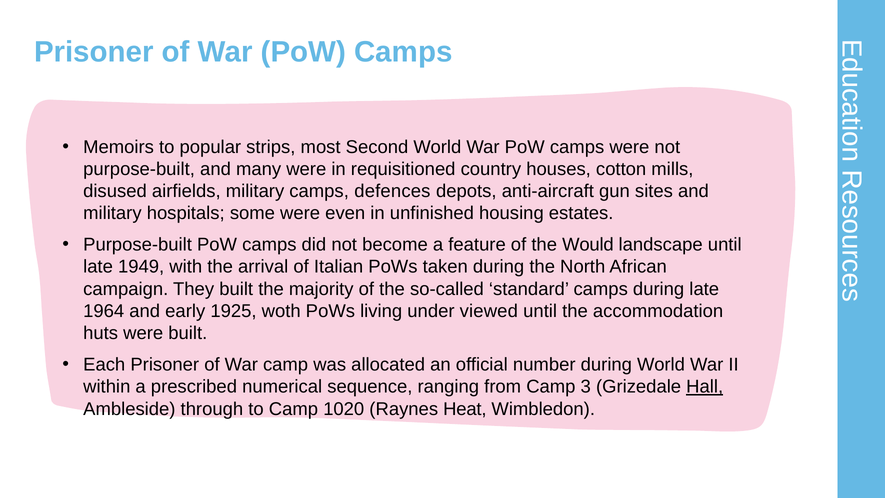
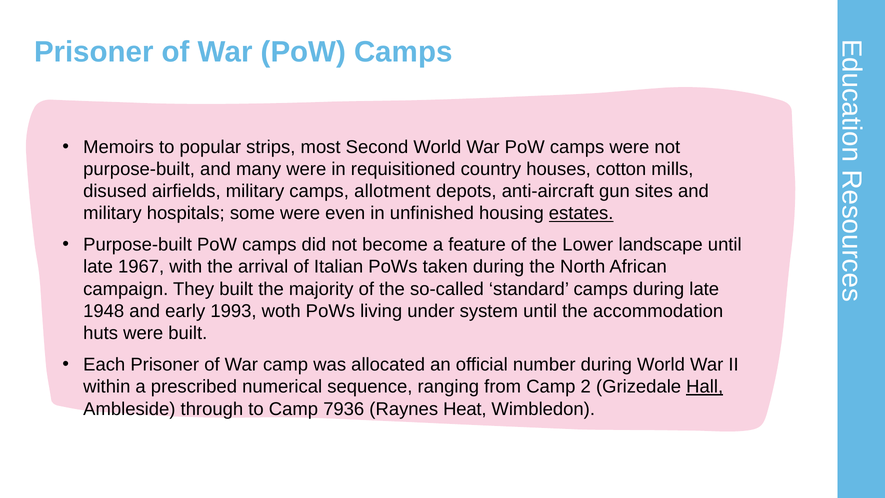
defences: defences -> allotment
estates underline: none -> present
Would: Would -> Lower
1949: 1949 -> 1967
1964: 1964 -> 1948
1925: 1925 -> 1993
viewed: viewed -> system
3: 3 -> 2
1020: 1020 -> 7936
